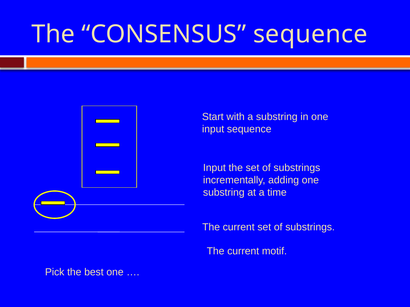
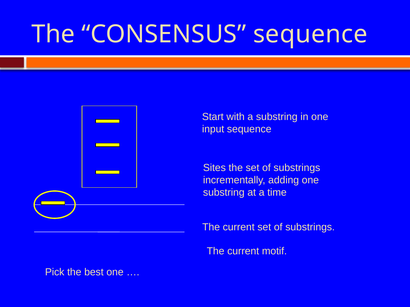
Input at (214, 168): Input -> Sites
